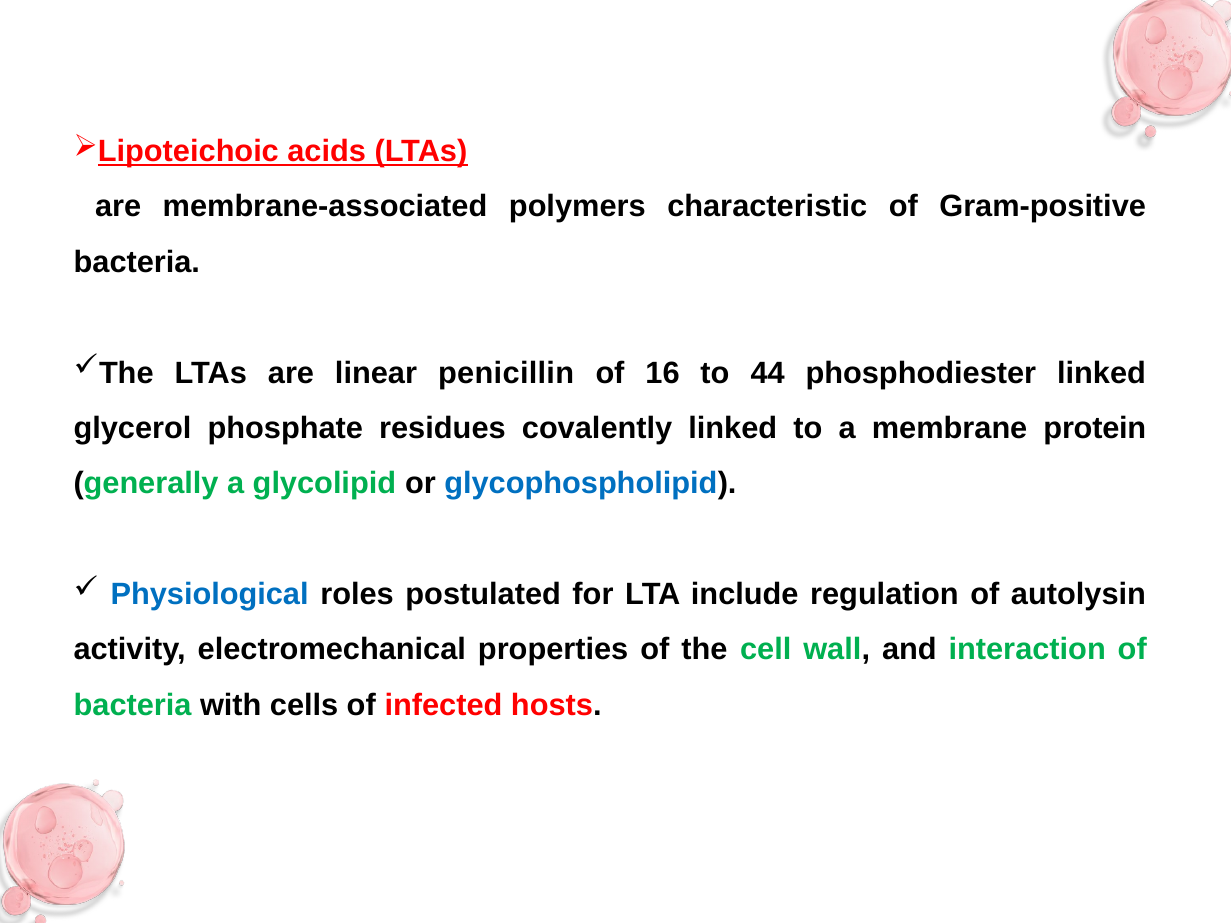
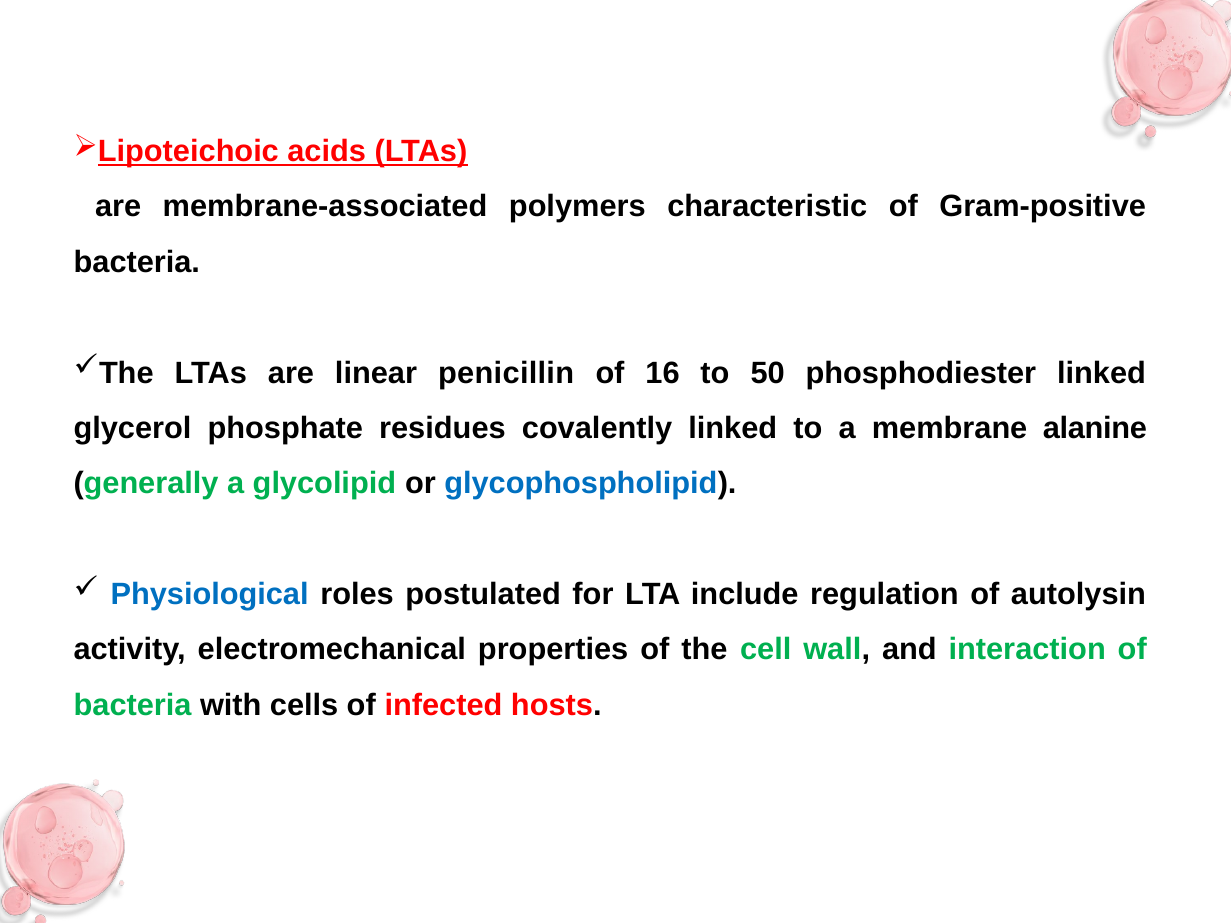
44: 44 -> 50
protein: protein -> alanine
